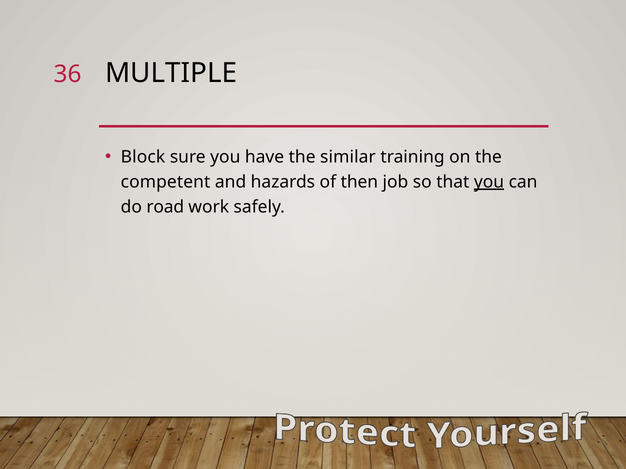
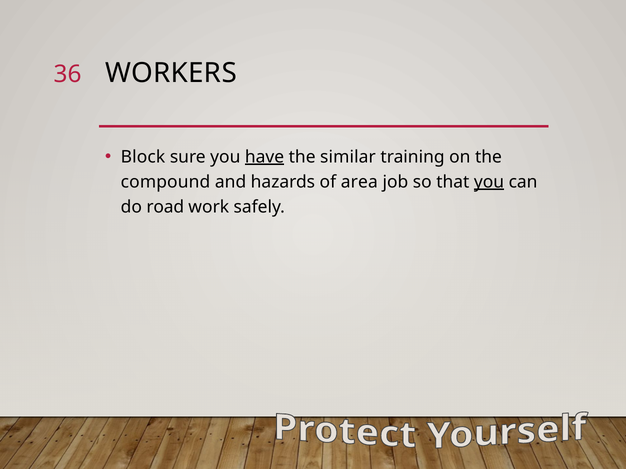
MULTIPLE: MULTIPLE -> WORKERS
have underline: none -> present
competent: competent -> compound
then: then -> area
